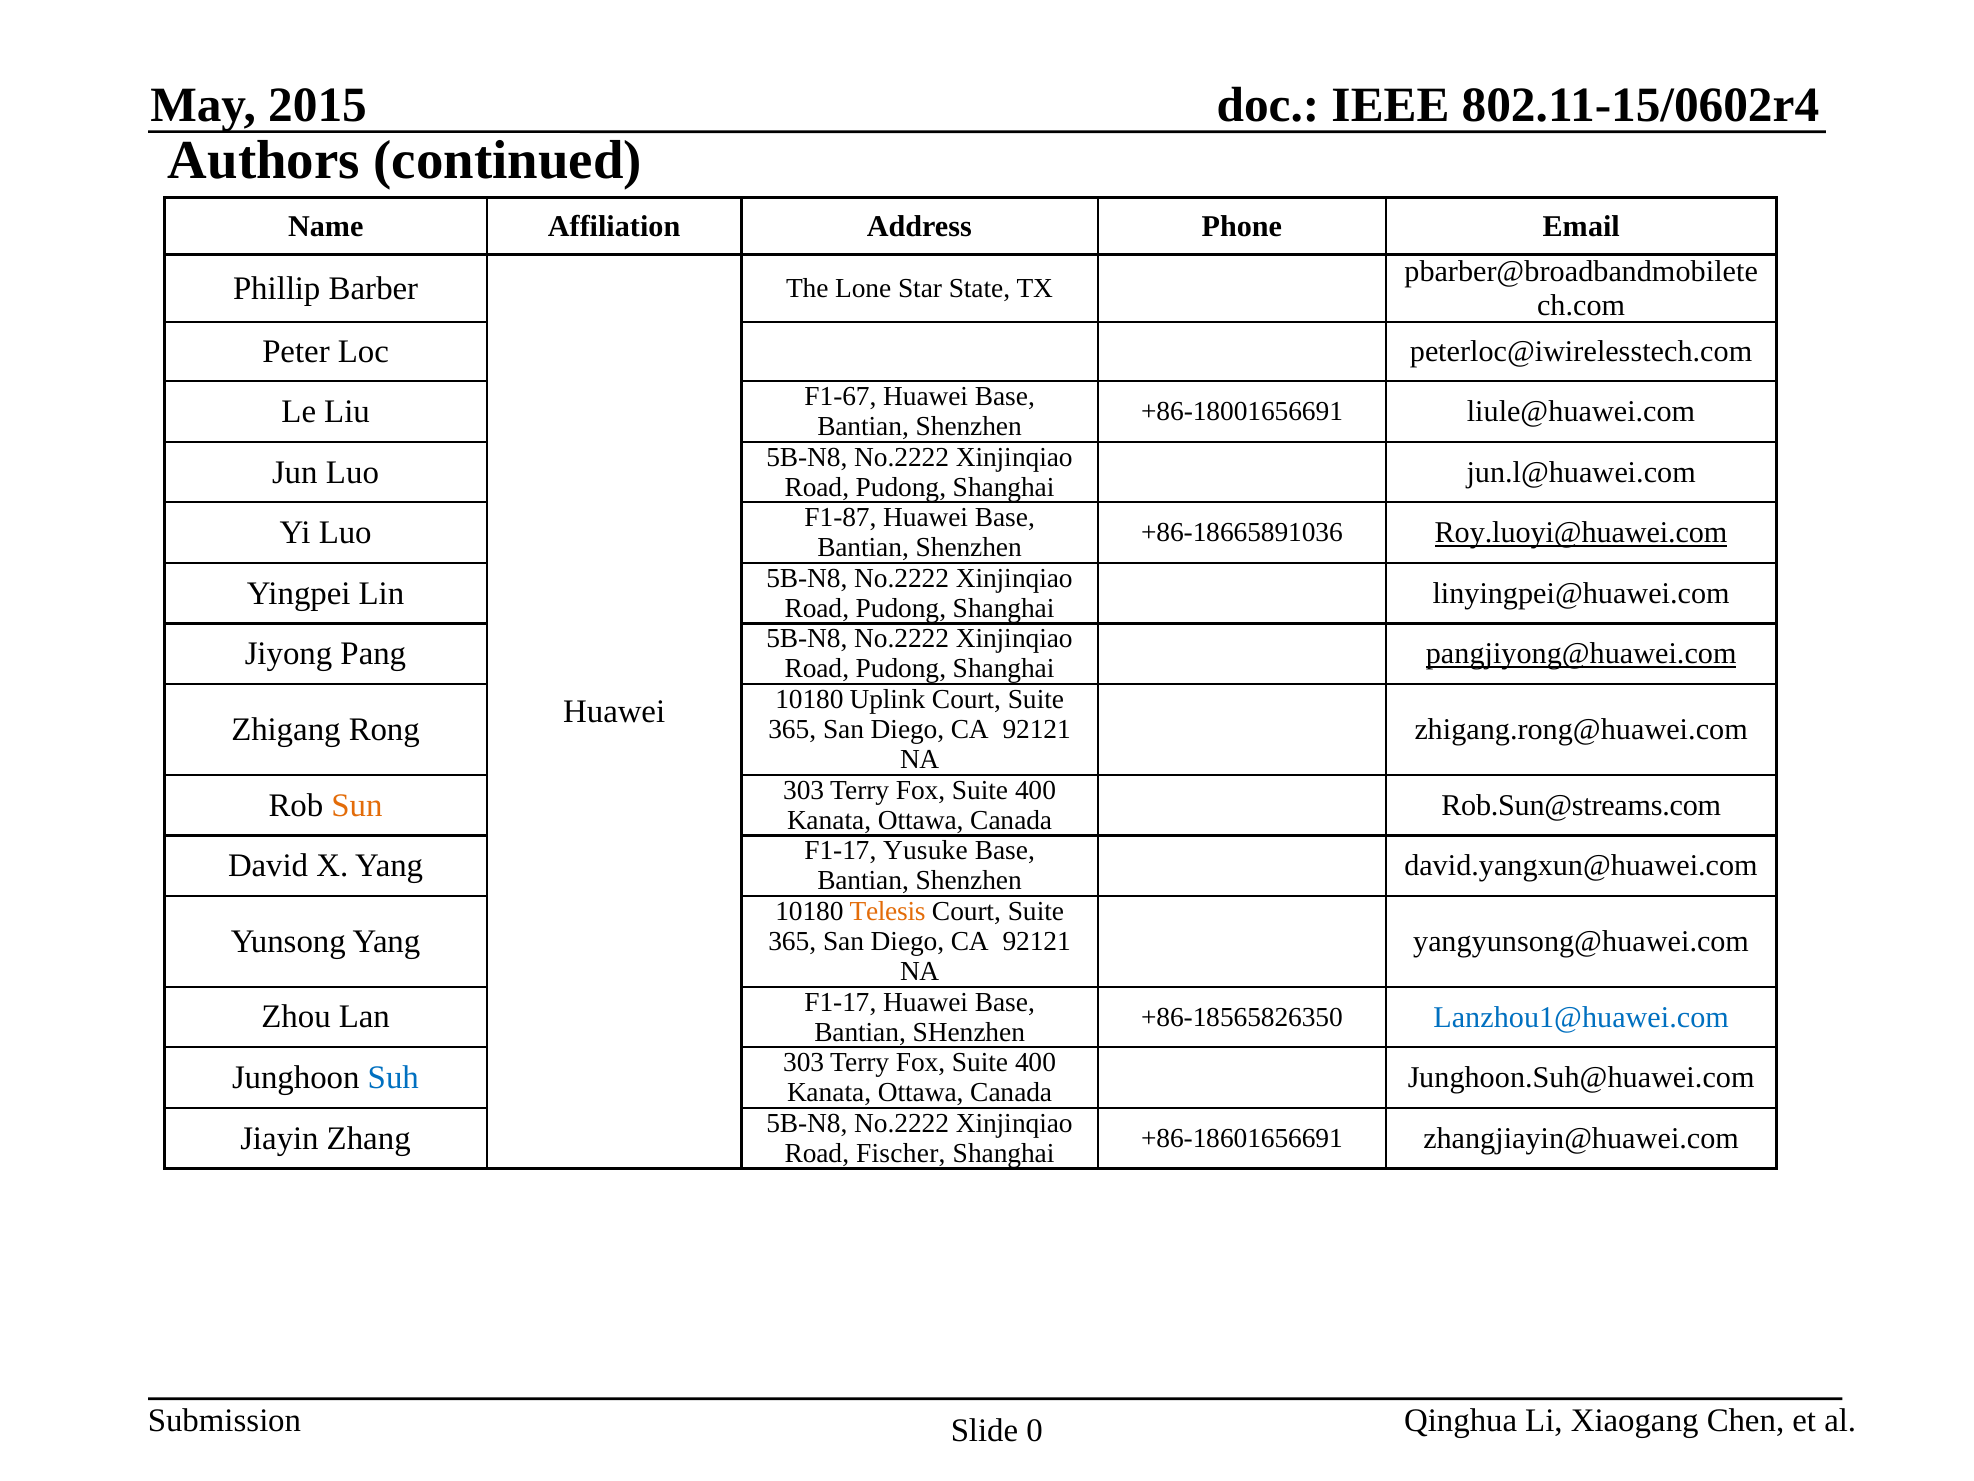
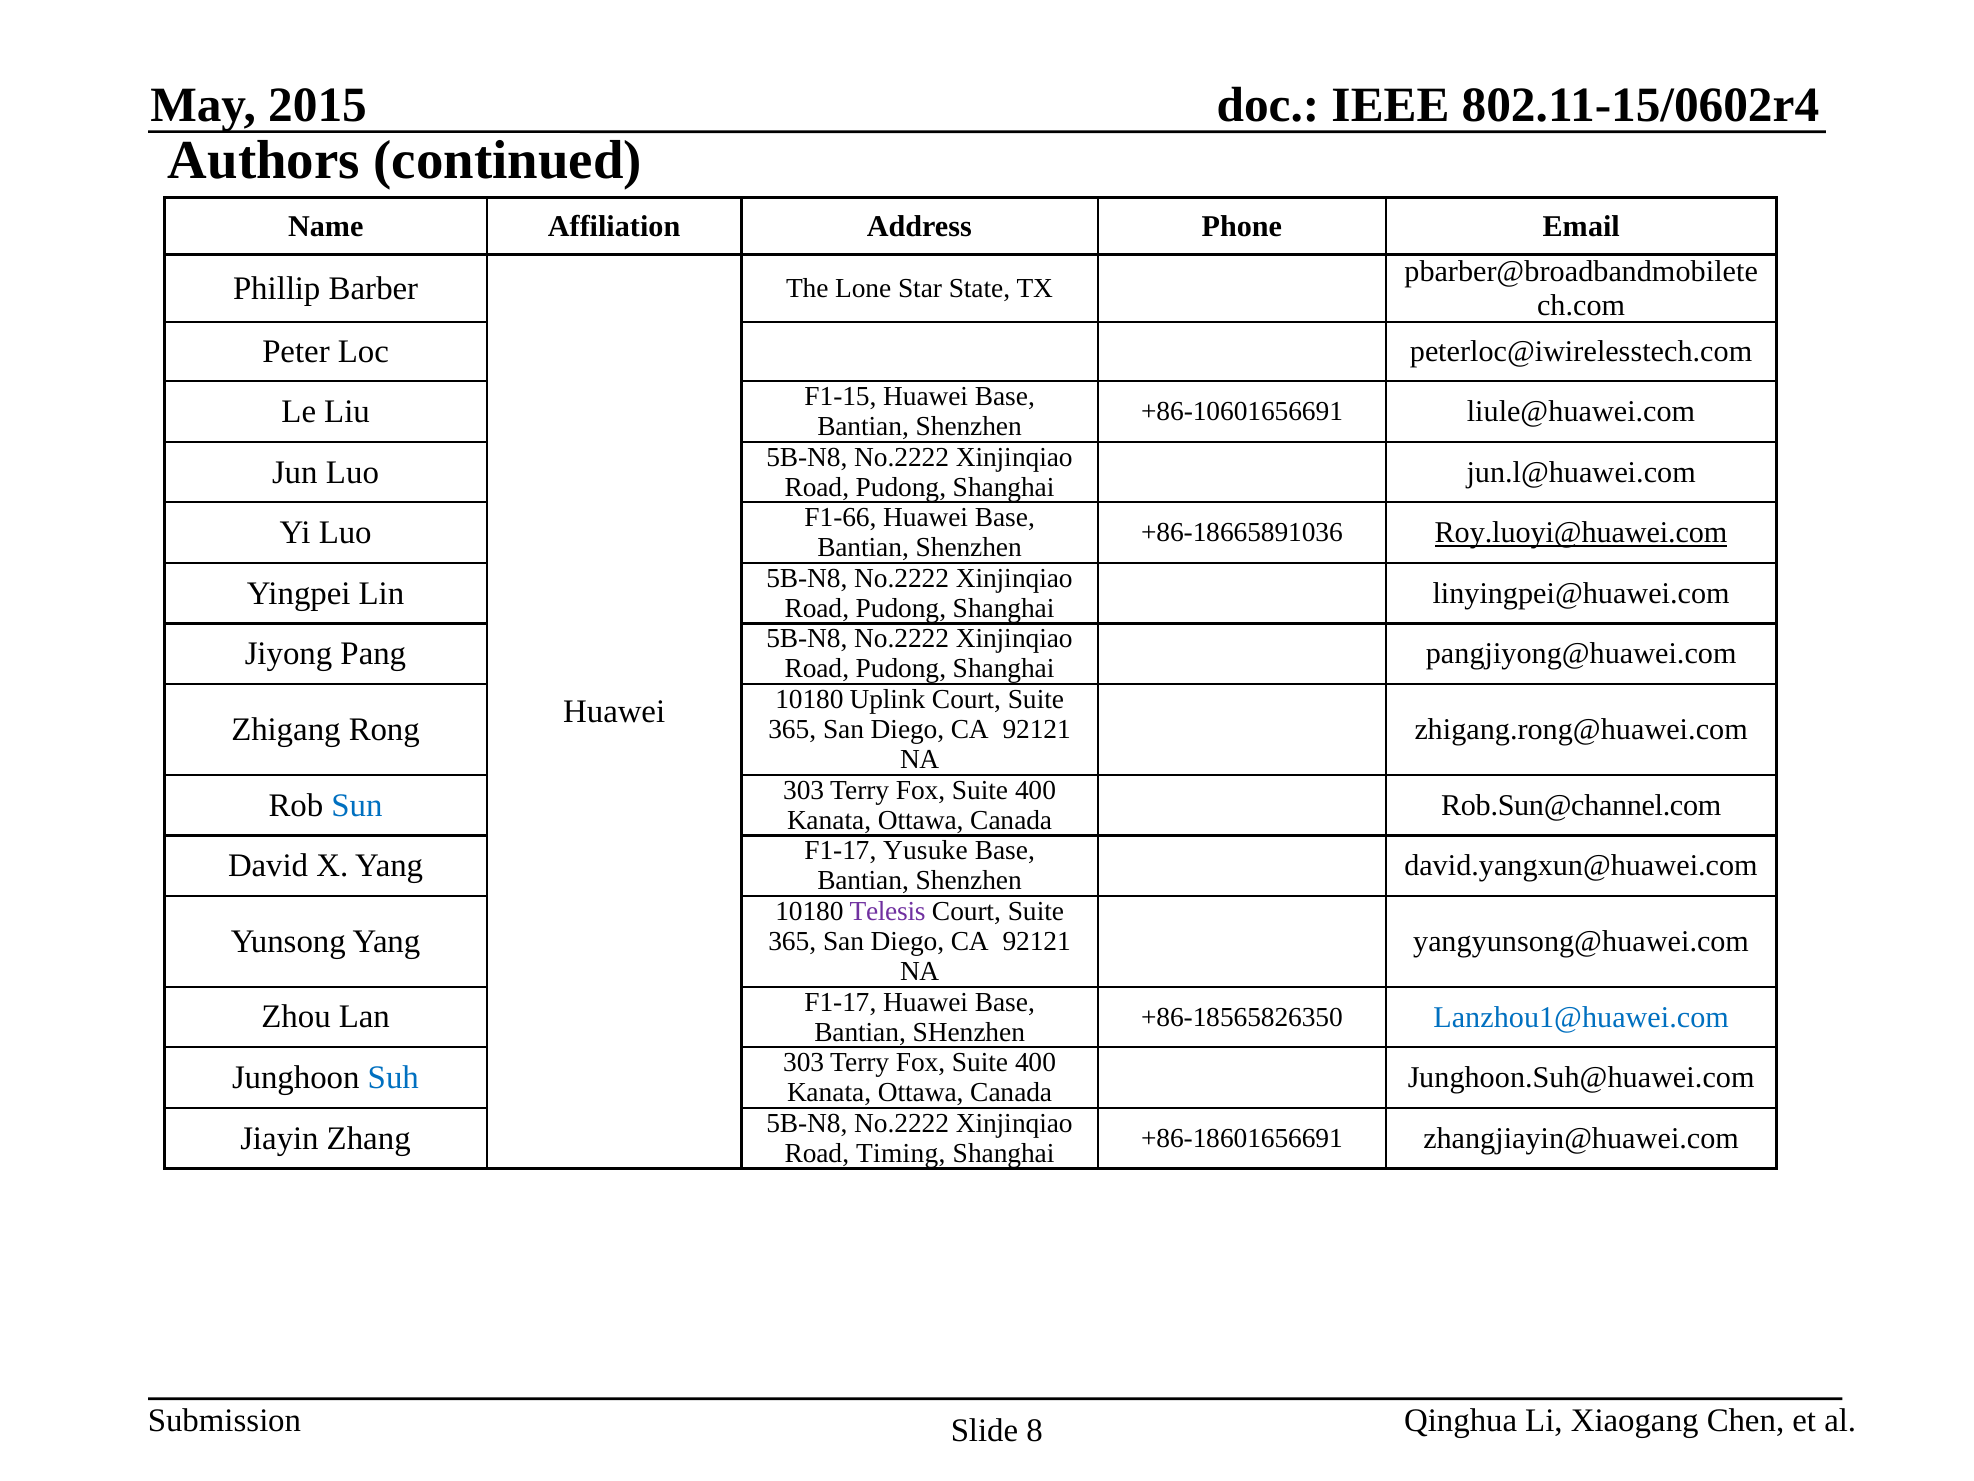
F1-67: F1-67 -> F1-15
+86-18001656691: +86-18001656691 -> +86-10601656691
F1-87: F1-87 -> F1-66
pangjiyong@huawei.com underline: present -> none
Sun colour: orange -> blue
Rob.Sun@streams.com: Rob.Sun@streams.com -> Rob.Sun@channel.com
Telesis colour: orange -> purple
Fischer: Fischer -> Timing
0: 0 -> 8
